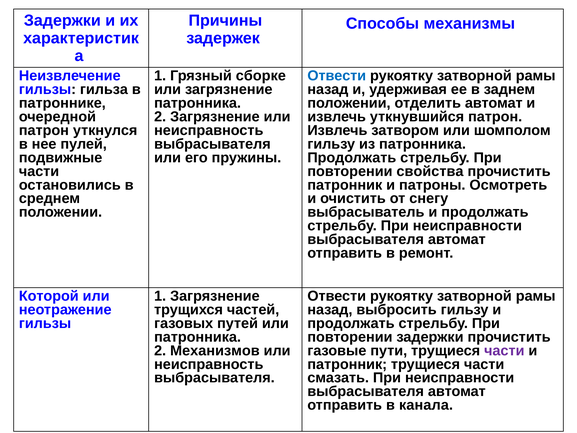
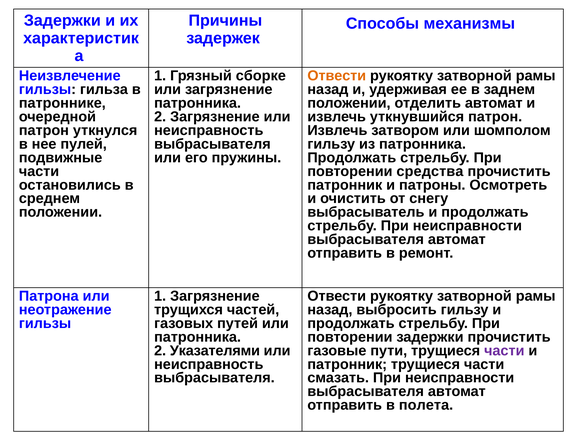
Отвести at (337, 76) colour: blue -> orange
свойства: свойства -> средства
Которой: Которой -> Патрона
Механизмов: Механизмов -> Указателями
канала: канала -> полета
